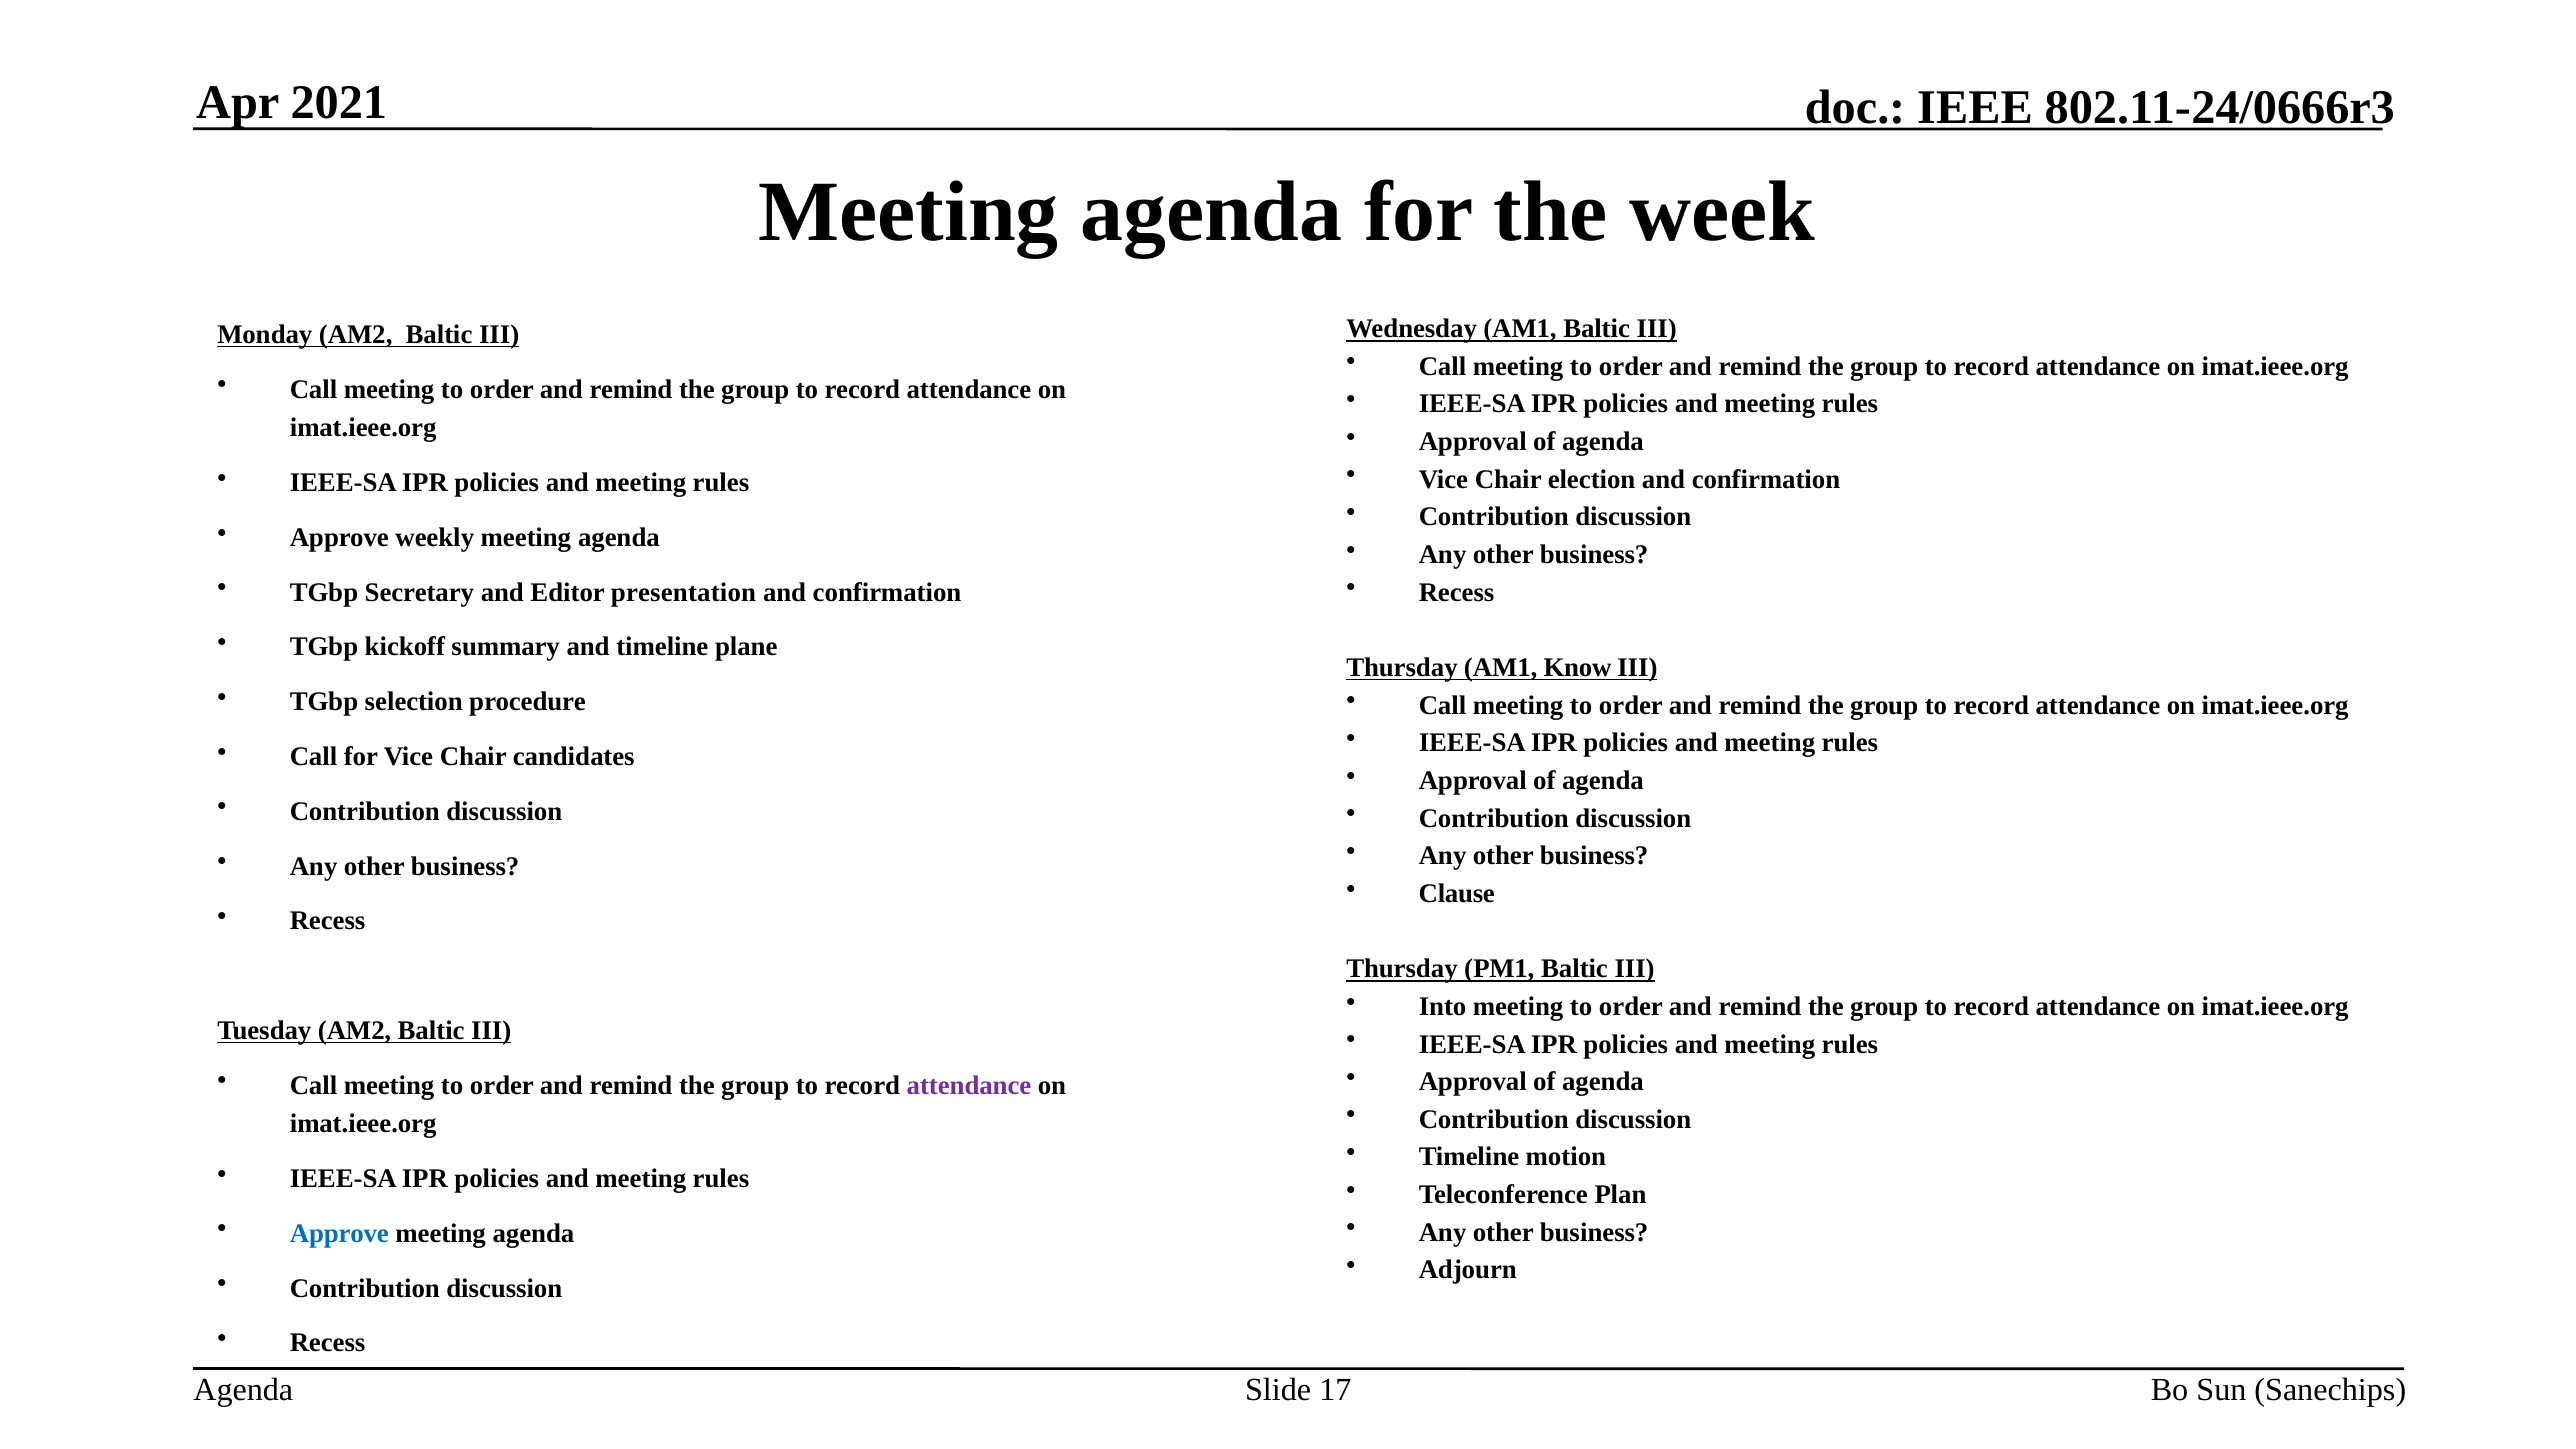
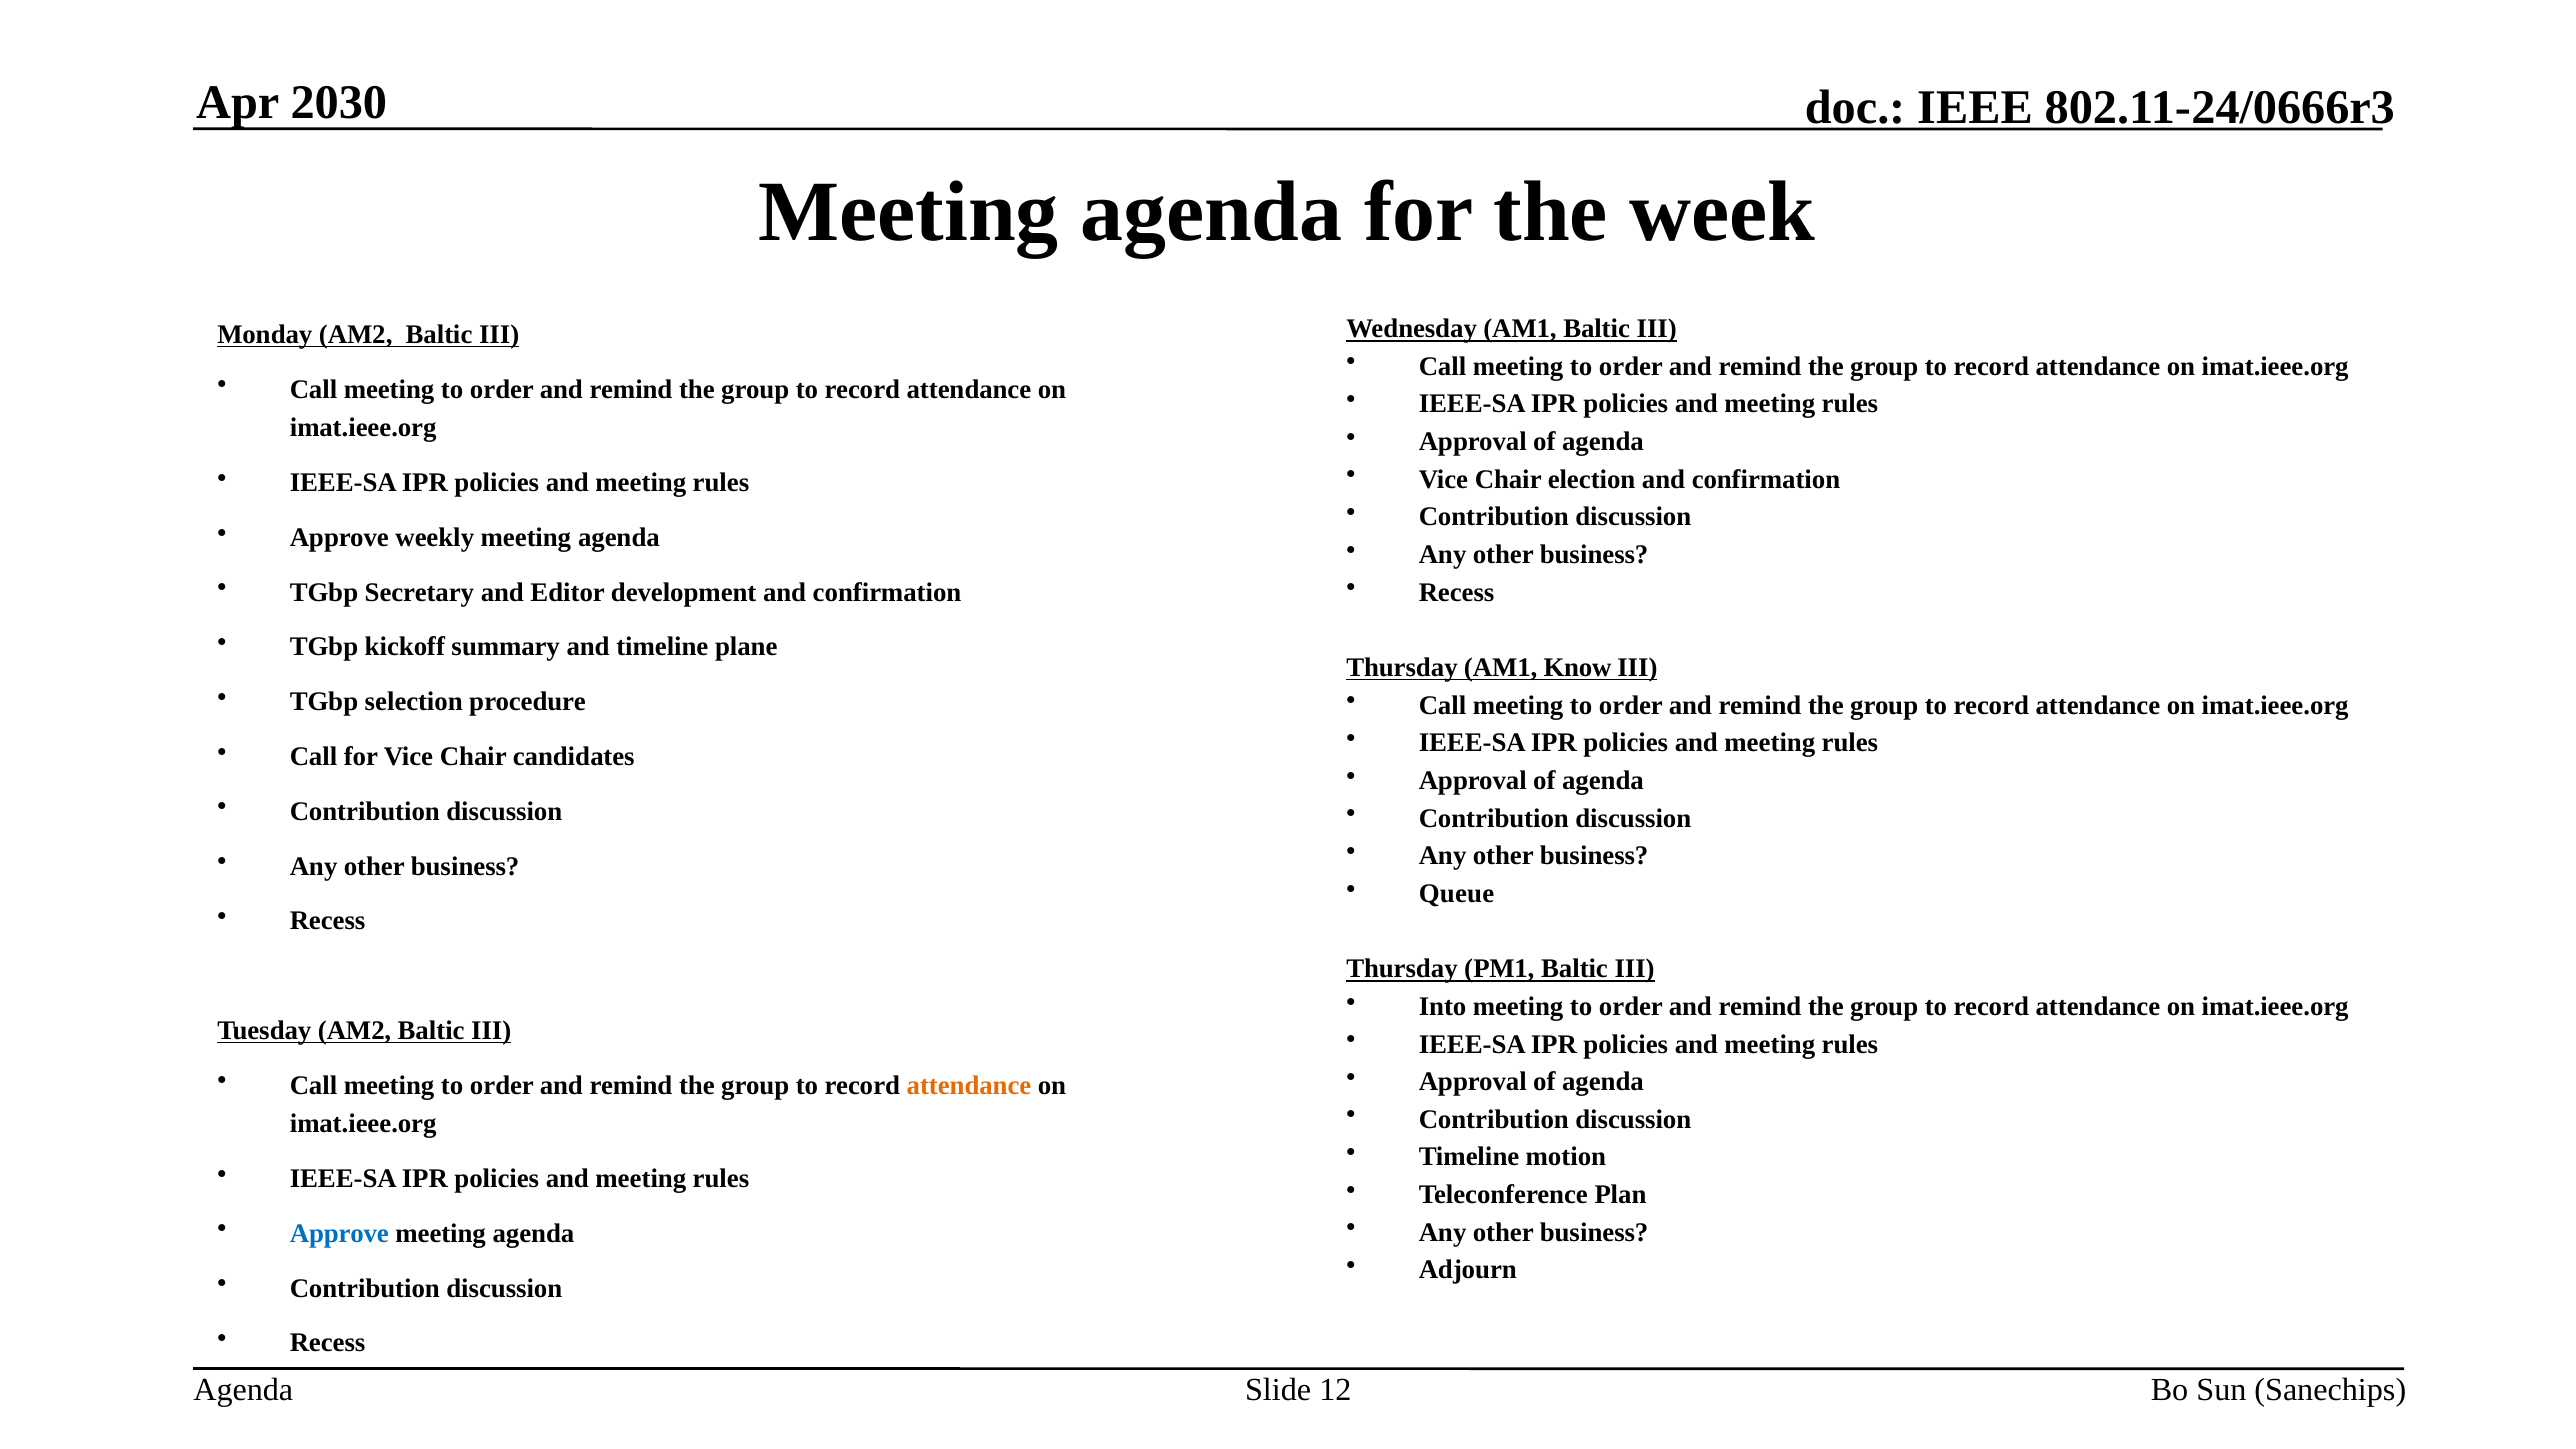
2021: 2021 -> 2030
presentation: presentation -> development
Clause: Clause -> Queue
attendance at (969, 1085) colour: purple -> orange
17: 17 -> 12
